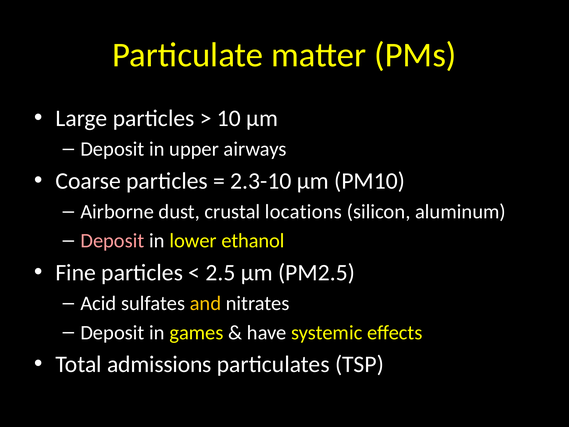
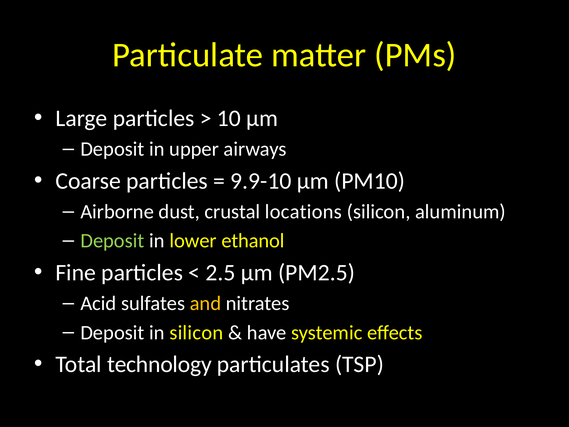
2.3-10: 2.3-10 -> 9.9-10
Deposit at (112, 241) colour: pink -> light green
in games: games -> silicon
admissions: admissions -> technology
